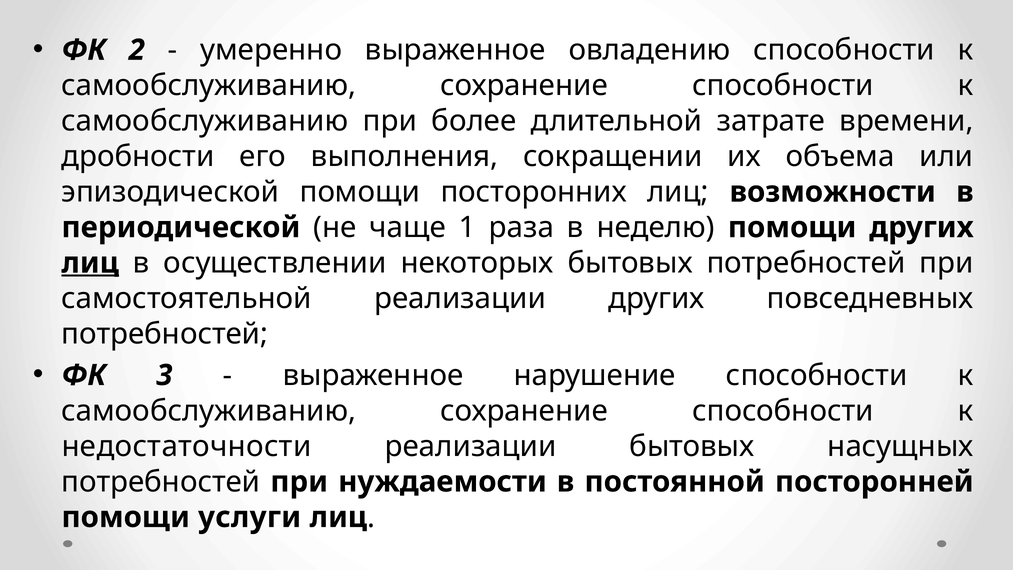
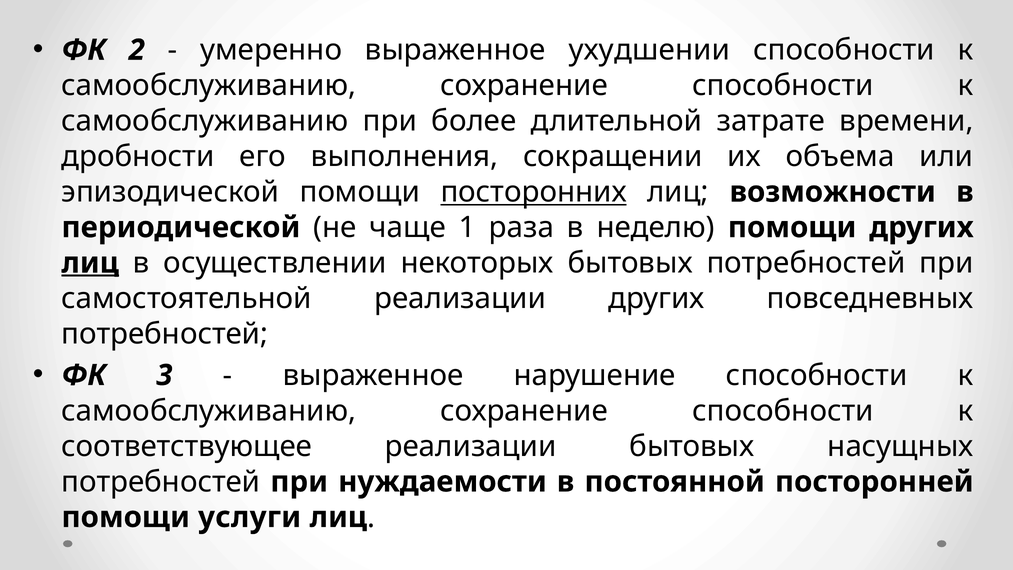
овладению: овладению -> ухудшении
посторонних underline: none -> present
недостаточности: недостаточности -> соответствующее
